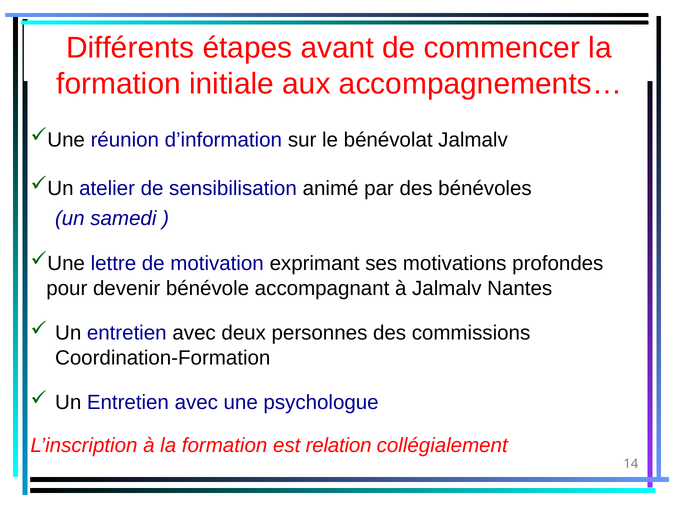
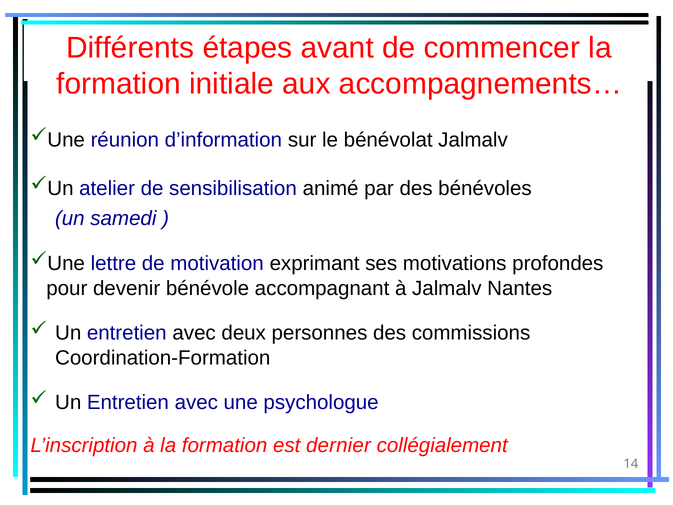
relation: relation -> dernier
